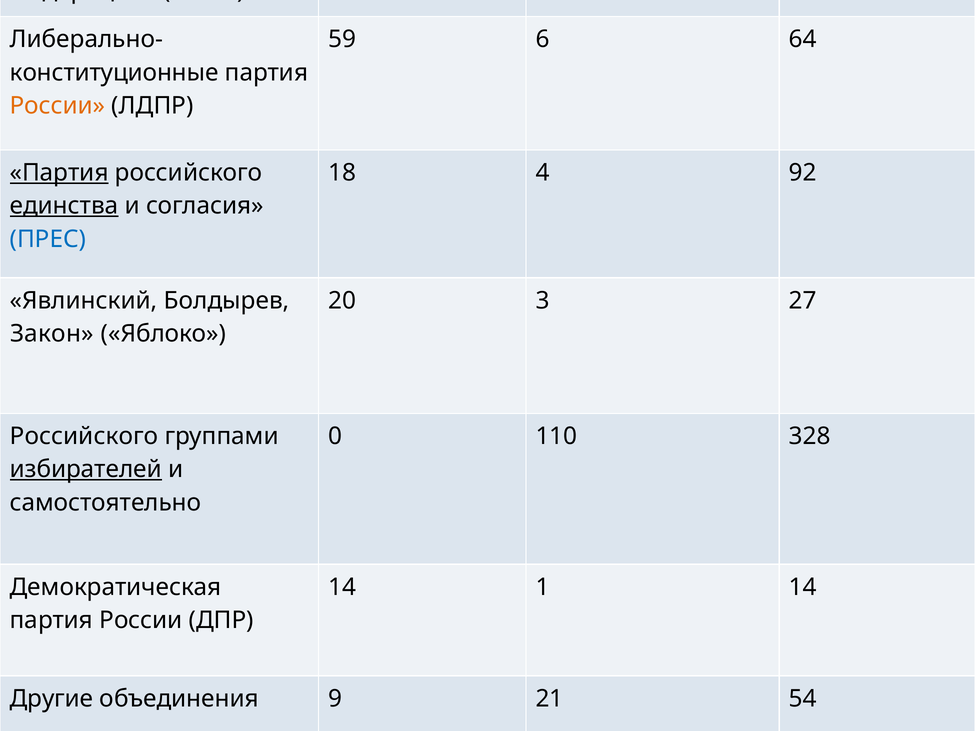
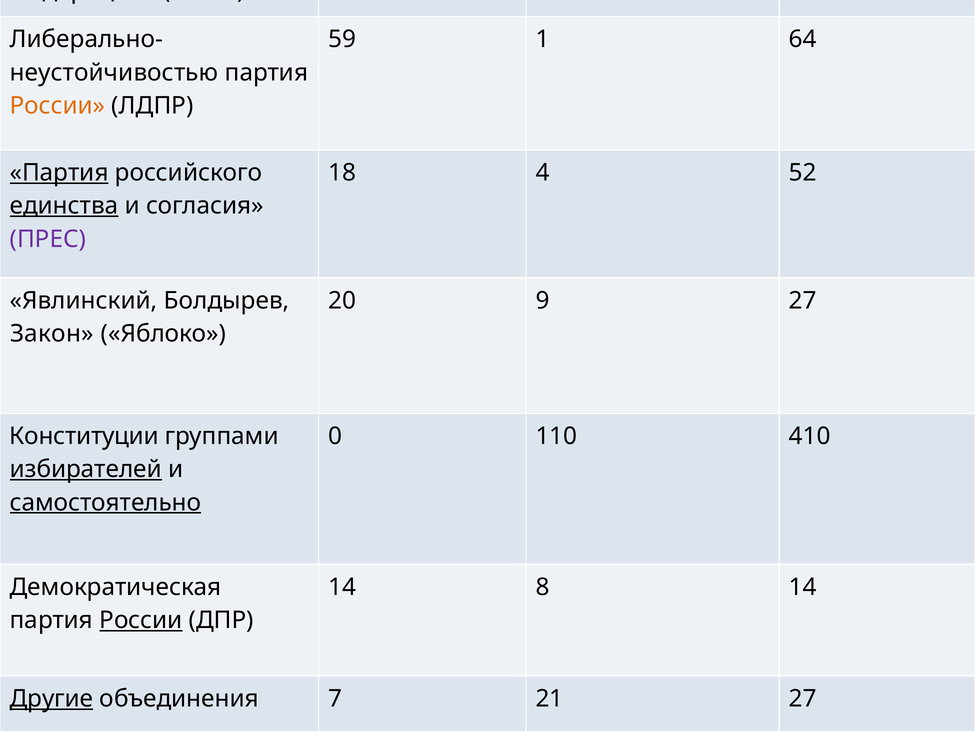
6: 6 -> 1
конституционные: конституционные -> неустойчивостью
92: 92 -> 52
ПРЕС colour: blue -> purple
3: 3 -> 9
Российского at (84, 436): Российского -> Конституции
328: 328 -> 410
самостоятельно underline: none -> present
1: 1 -> 8
России at (141, 620) underline: none -> present
Другие underline: none -> present
9: 9 -> 7
21 54: 54 -> 27
